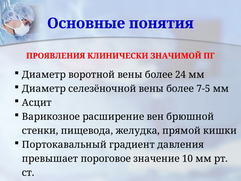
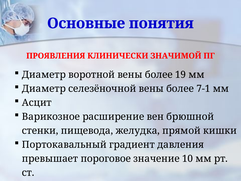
24: 24 -> 19
7-5: 7-5 -> 7-1
